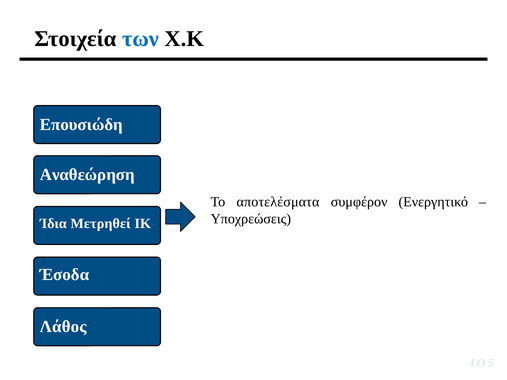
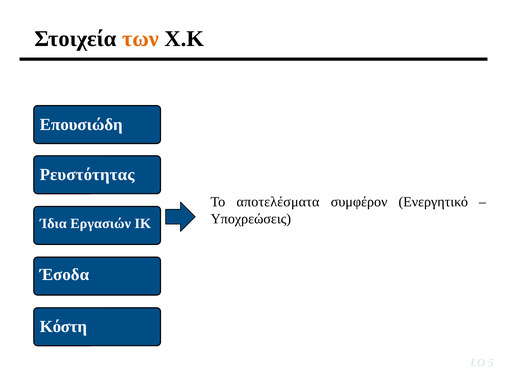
των colour: blue -> orange
Αναθεώρηση: Αναθεώρηση -> Ρευστότητας
Μετρηθεί: Μετρηθεί -> Εργασιών
Λάθος: Λάθος -> Κόστη
